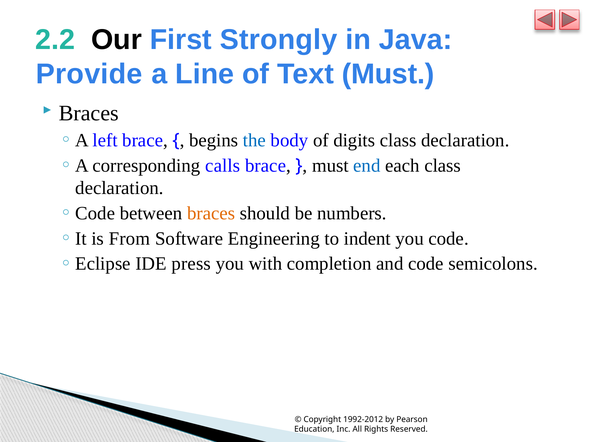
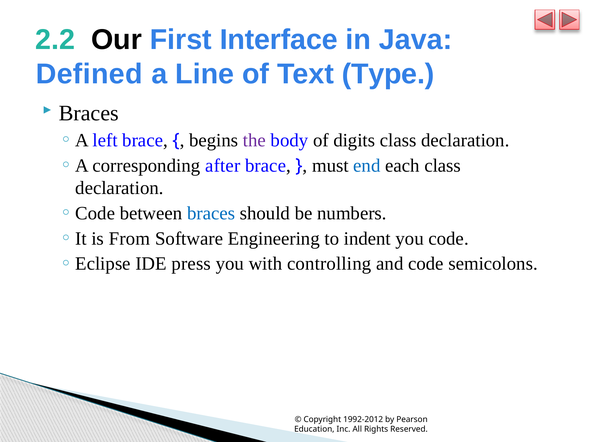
Strongly: Strongly -> Interface
Provide: Provide -> Defined
Text Must: Must -> Type
the colour: blue -> purple
calls: calls -> after
braces at (211, 213) colour: orange -> blue
completion: completion -> controlling
